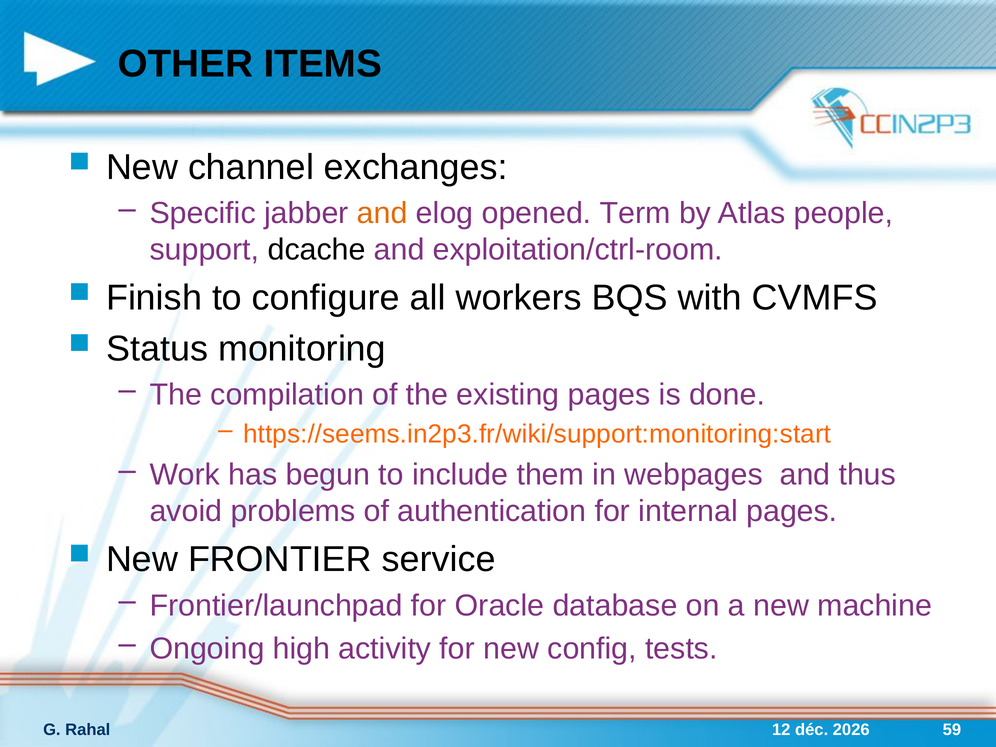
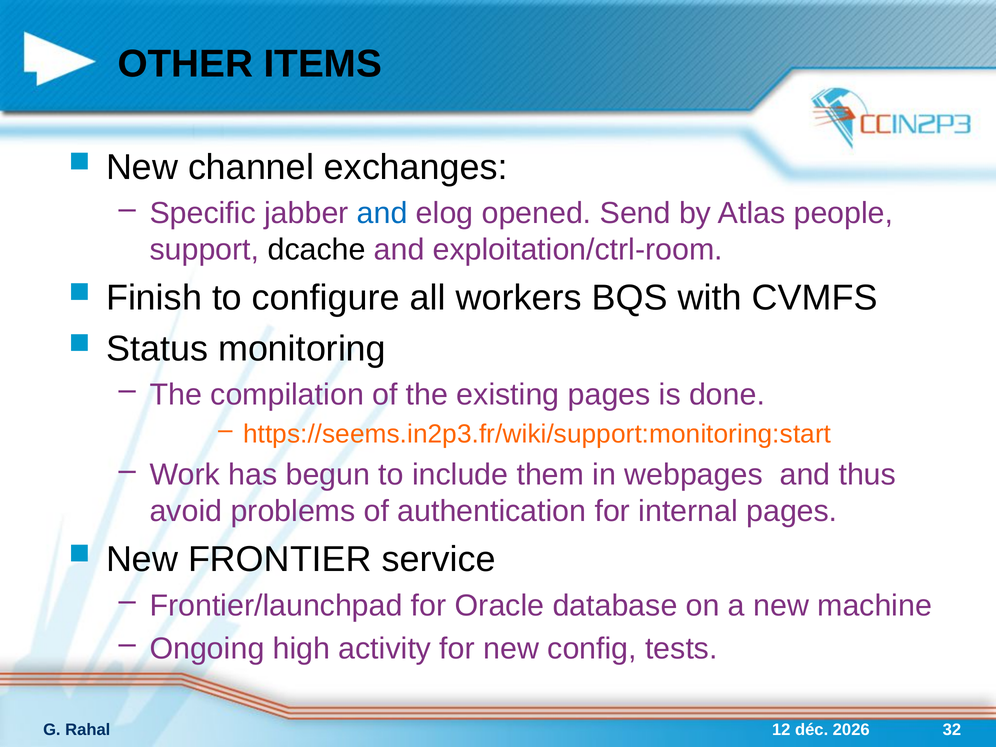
and at (382, 213) colour: orange -> blue
Term: Term -> Send
59: 59 -> 32
